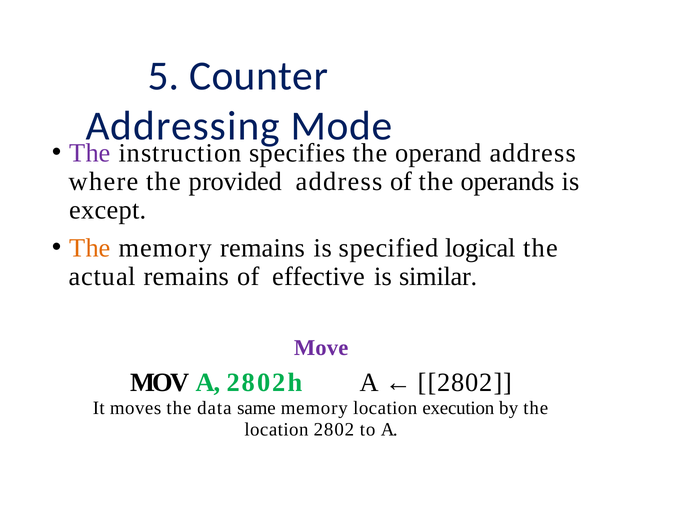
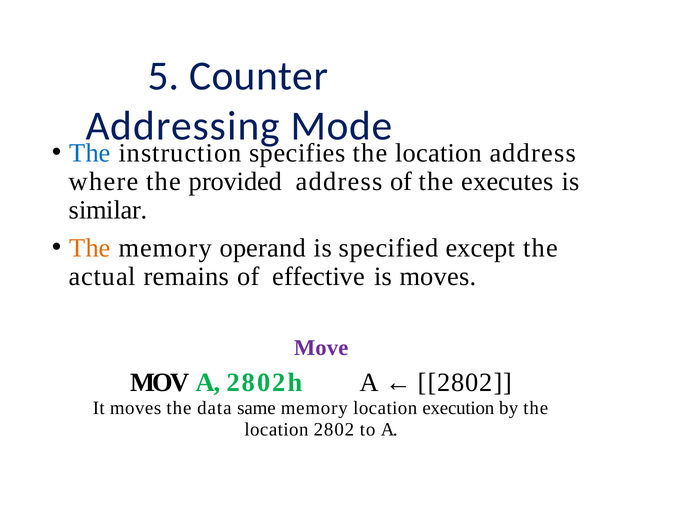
The at (90, 153) colour: purple -> blue
operand at (438, 153): operand -> location
operands: operands -> executes
except: except -> similar
memory remains: remains -> operand
logical: logical -> except
is similar: similar -> moves
